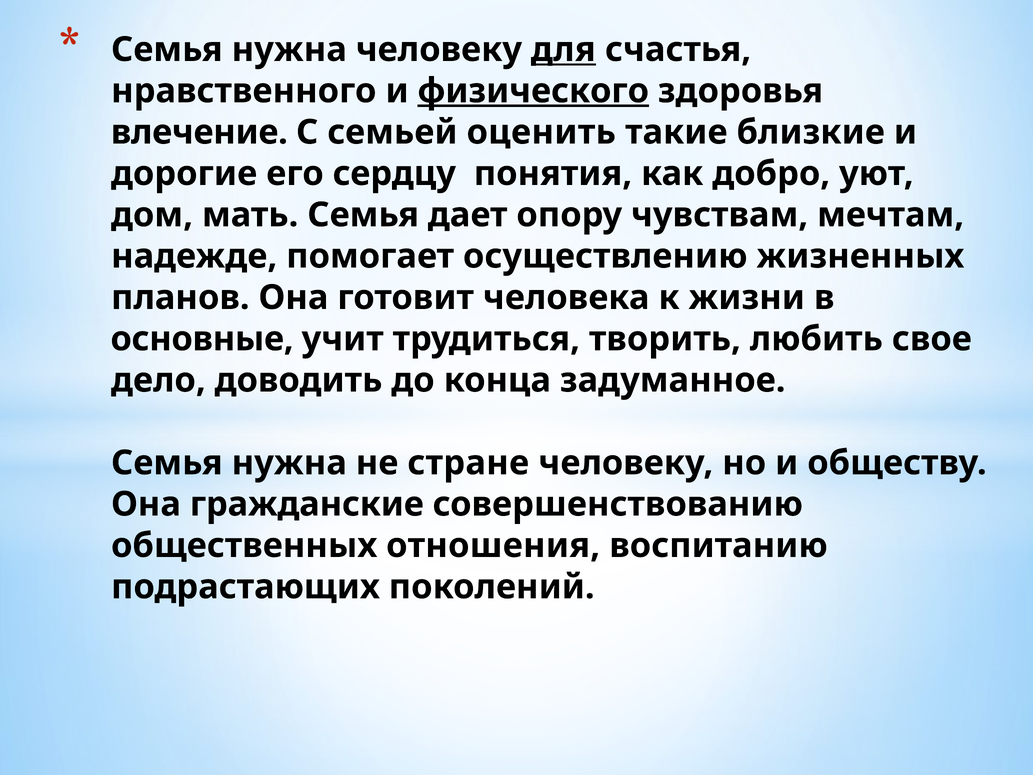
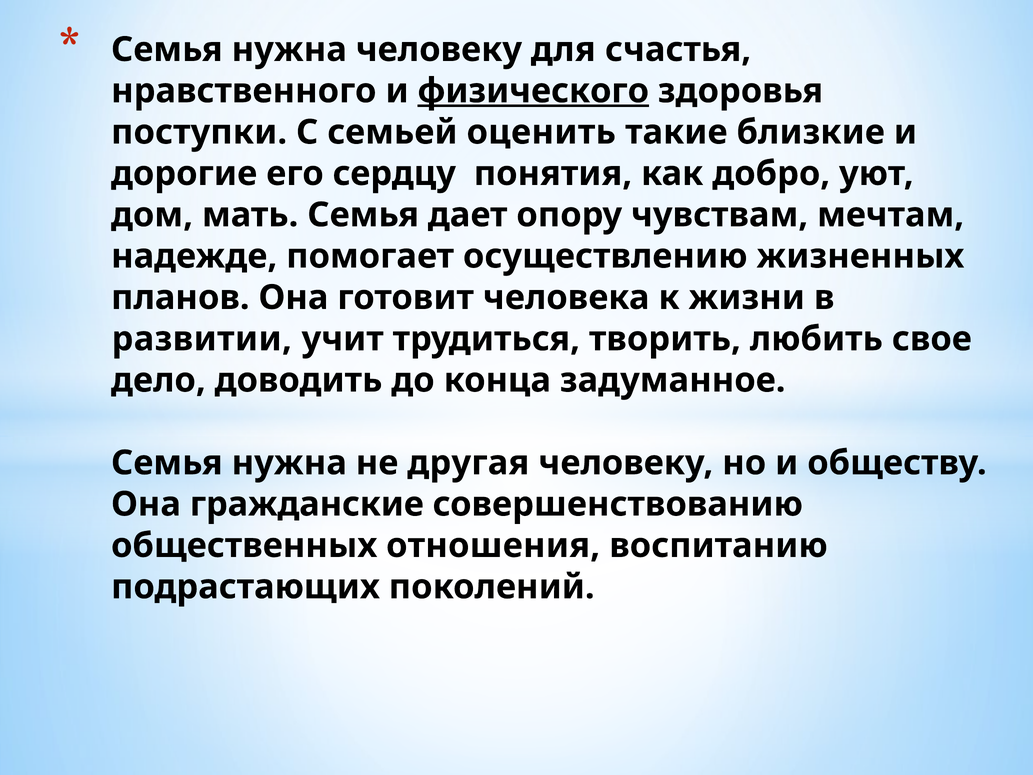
для underline: present -> none
влечение: влечение -> поступки
основные: основные -> развитии
стране: стране -> другая
